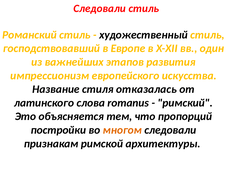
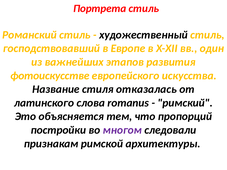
Следовали at (100, 9): Следовали -> Портрета
импрессионизм: импрессионизм -> фотоискусстве
многом colour: orange -> purple
